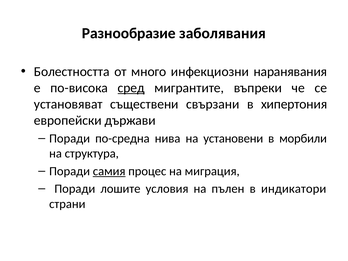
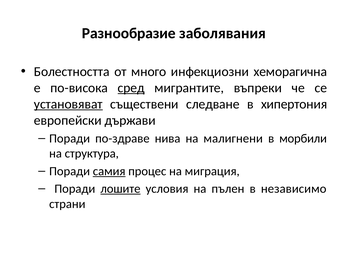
наранявания: наранявания -> хеморагична
установяват underline: none -> present
свързани: свързани -> следване
по-средна: по-средна -> по-здраве
установени: установени -> малигнени
лошите underline: none -> present
индикатори: индикатори -> независимо
